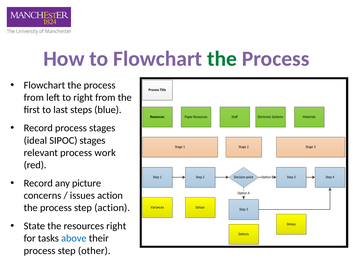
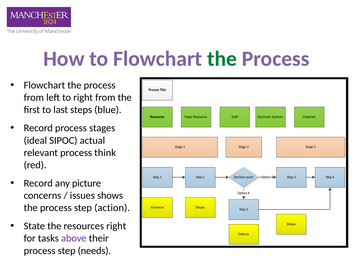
SIPOC stages: stages -> actual
work: work -> think
issues action: action -> shows
above colour: blue -> purple
other: other -> needs
